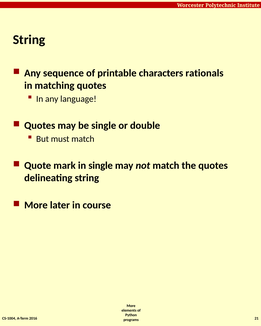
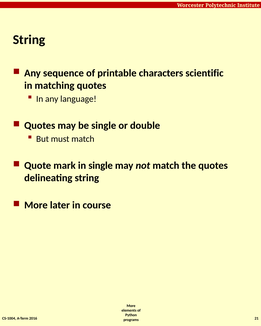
rationals: rationals -> scientific
